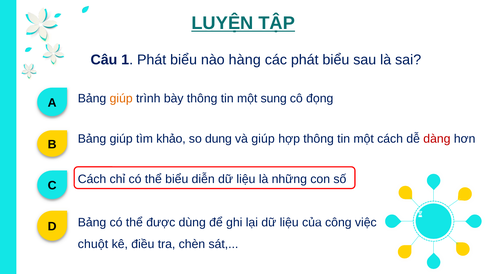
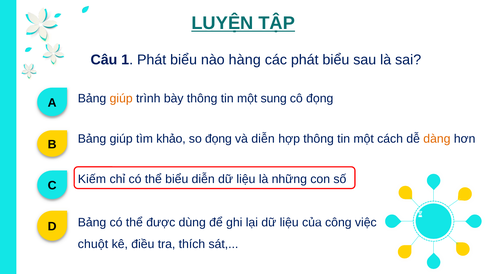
so dung: dung -> đọng
và giúp: giúp -> diễn
dàng colour: red -> orange
Cách at (92, 179): Cách -> Kiếm
chèn: chèn -> thích
